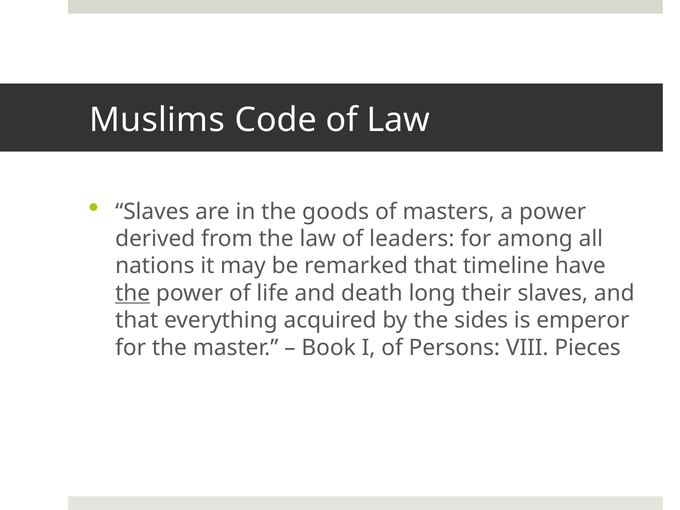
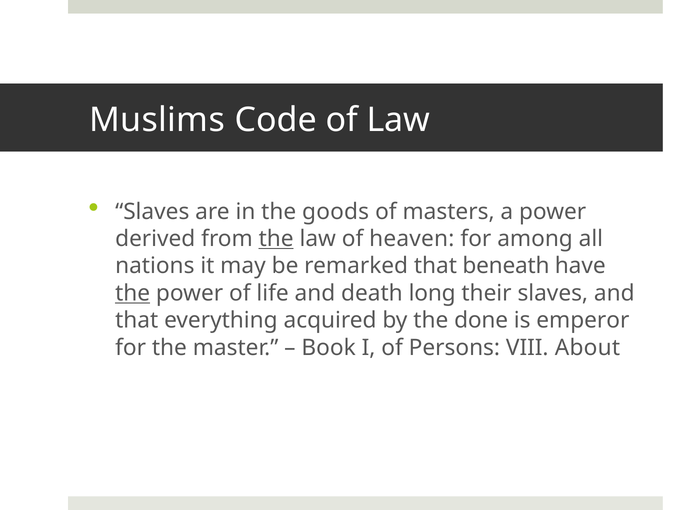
the at (276, 239) underline: none -> present
leaders: leaders -> heaven
timeline: timeline -> beneath
sides: sides -> done
Pieces: Pieces -> About
